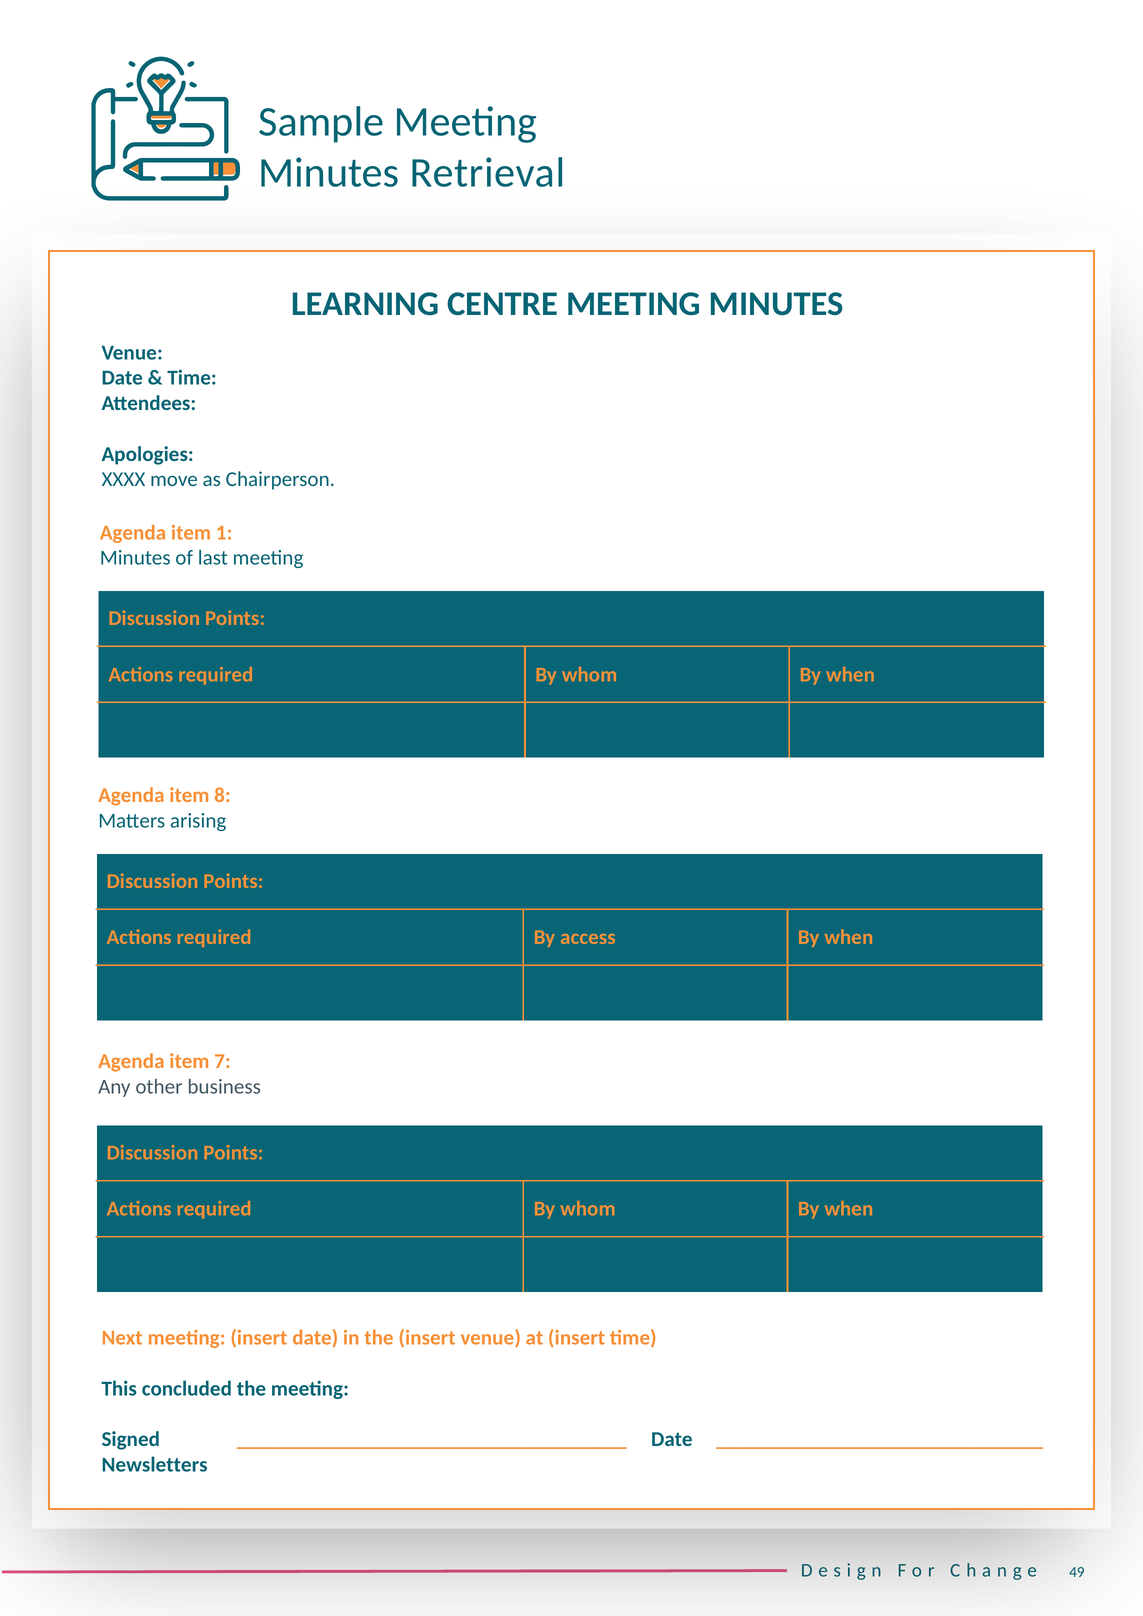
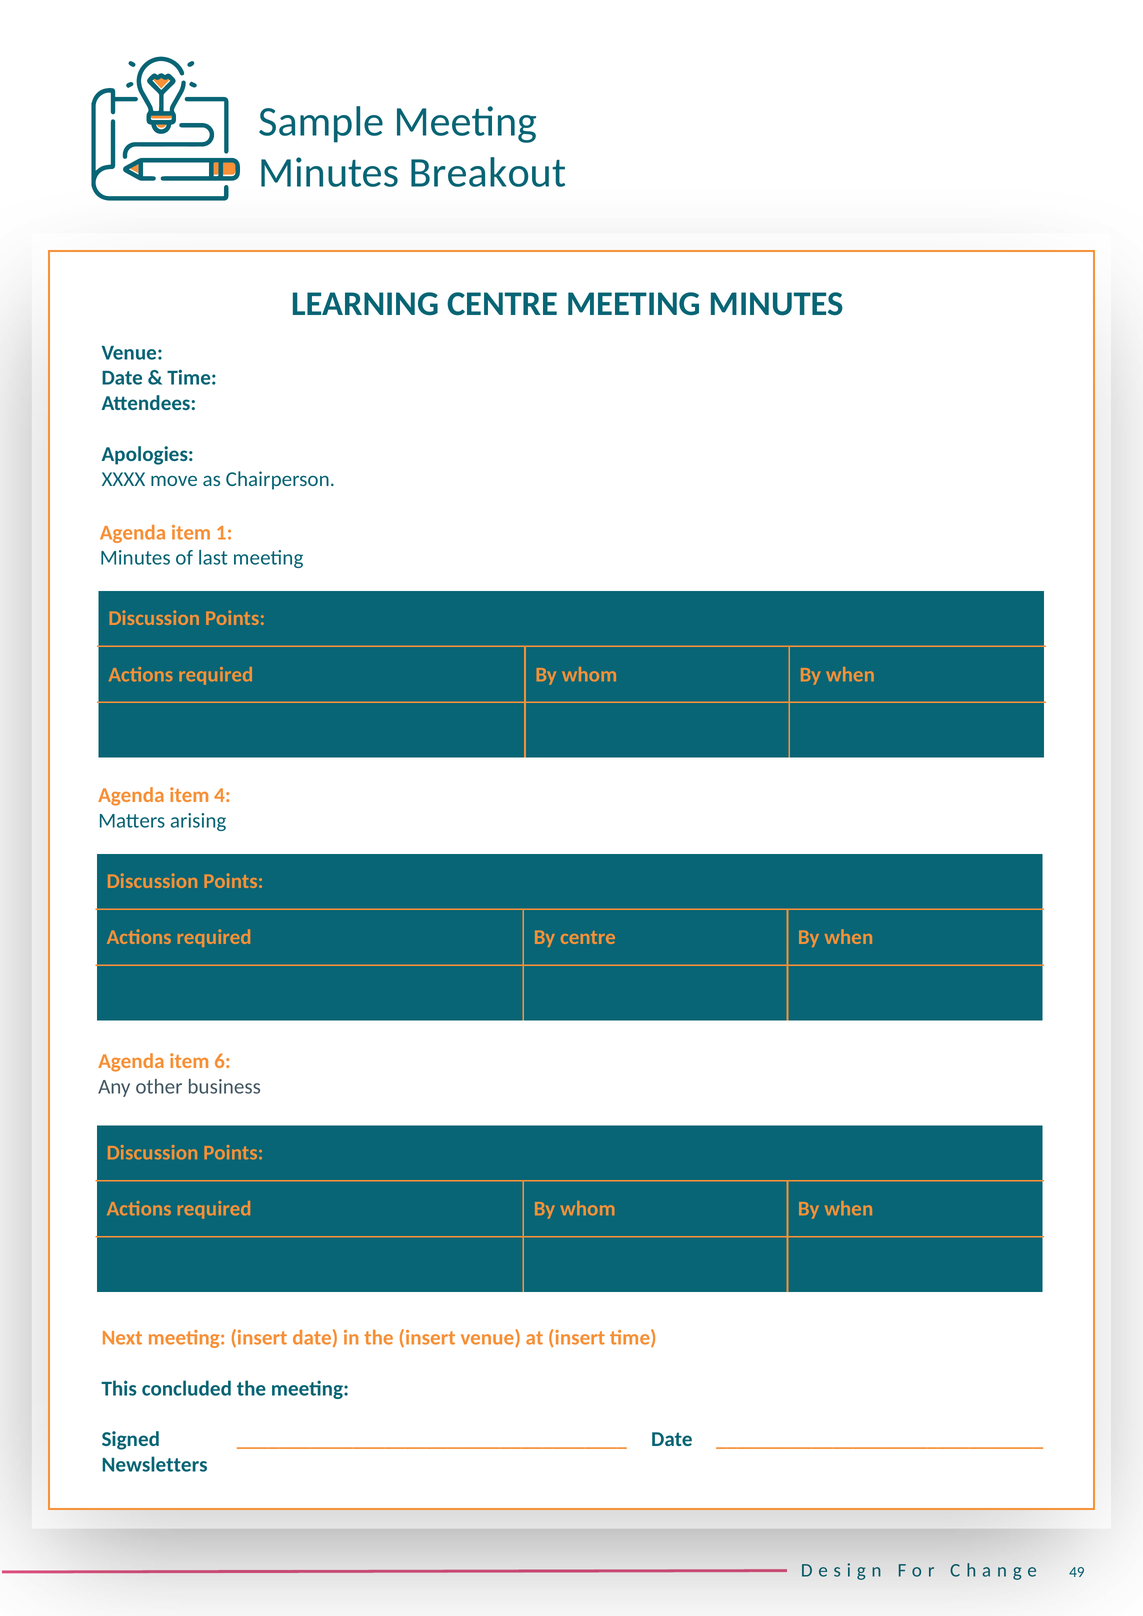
Retrieval: Retrieval -> Breakout
8: 8 -> 4
By access: access -> centre
7: 7 -> 6
